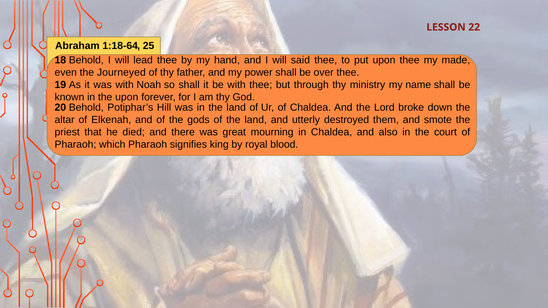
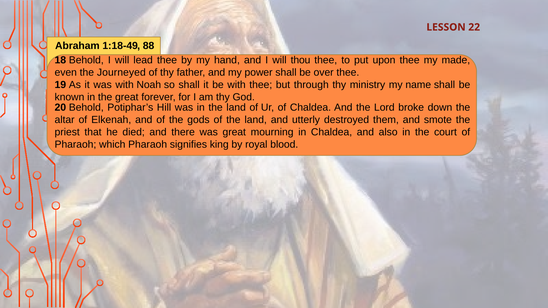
1:18-64: 1:18-64 -> 1:18-49
25: 25 -> 88
said: said -> thou
the upon: upon -> great
